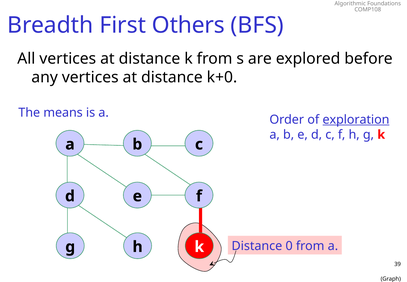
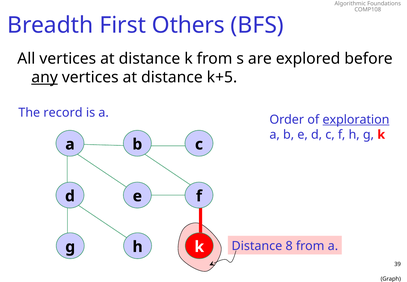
any underline: none -> present
k+0: k+0 -> k+5
means: means -> record
0: 0 -> 8
